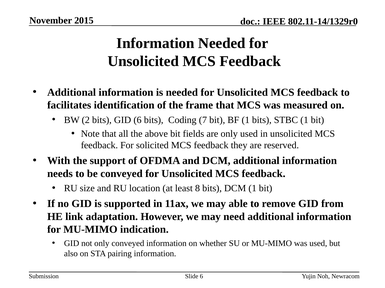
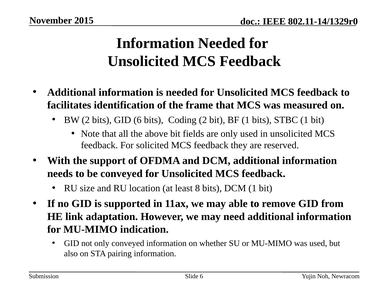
Coding 7: 7 -> 2
